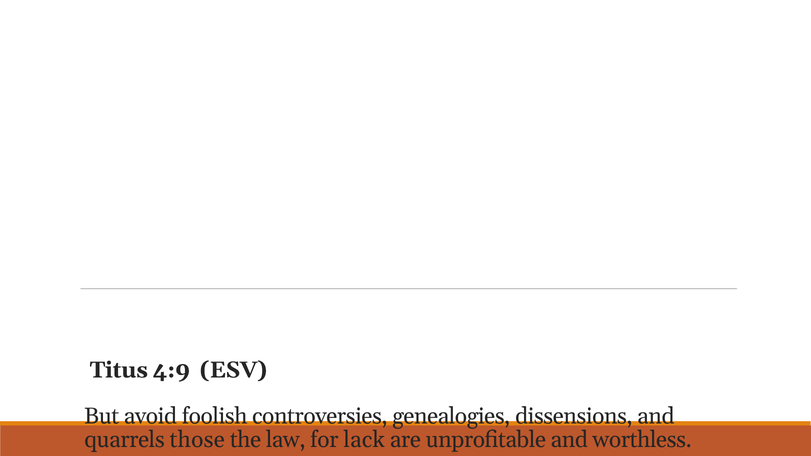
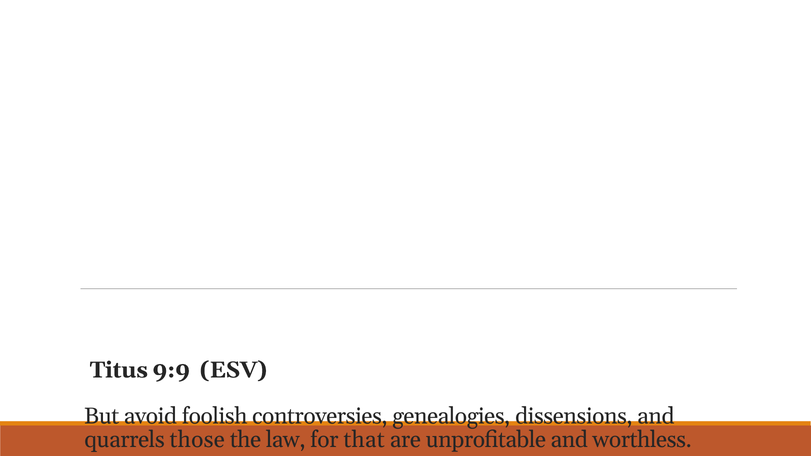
4:9: 4:9 -> 9:9
lack: lack -> that
